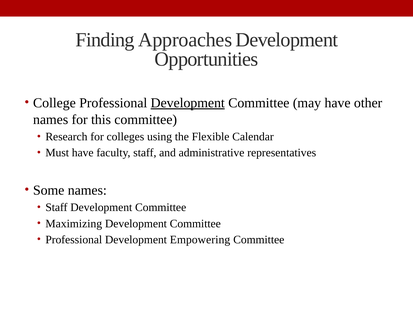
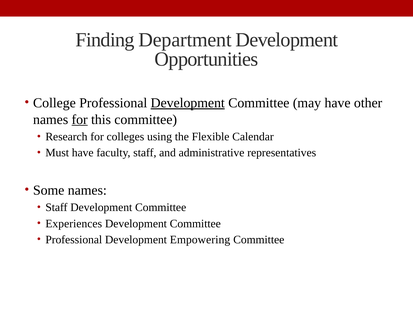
Approaches: Approaches -> Department
for at (80, 119) underline: none -> present
Maximizing: Maximizing -> Experiences
